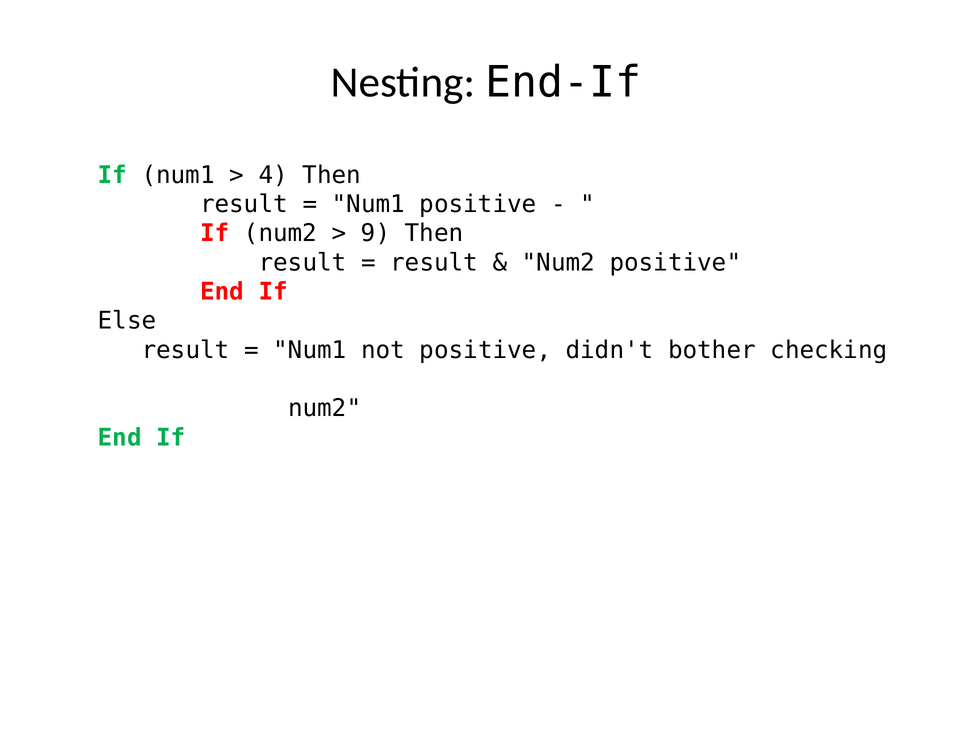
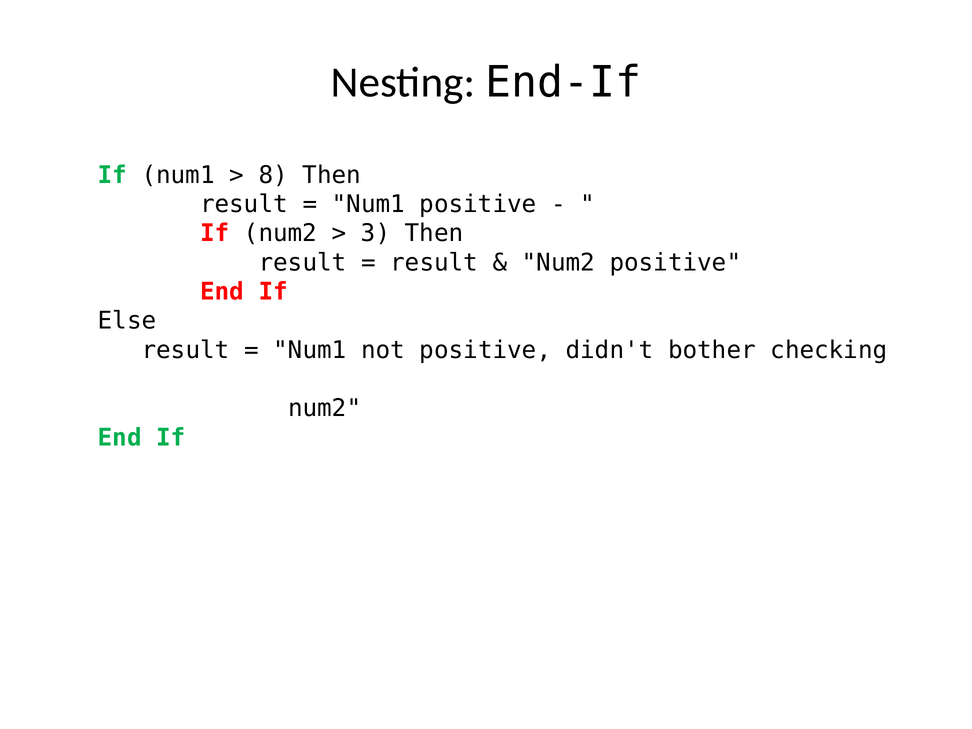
4: 4 -> 8
9: 9 -> 3
